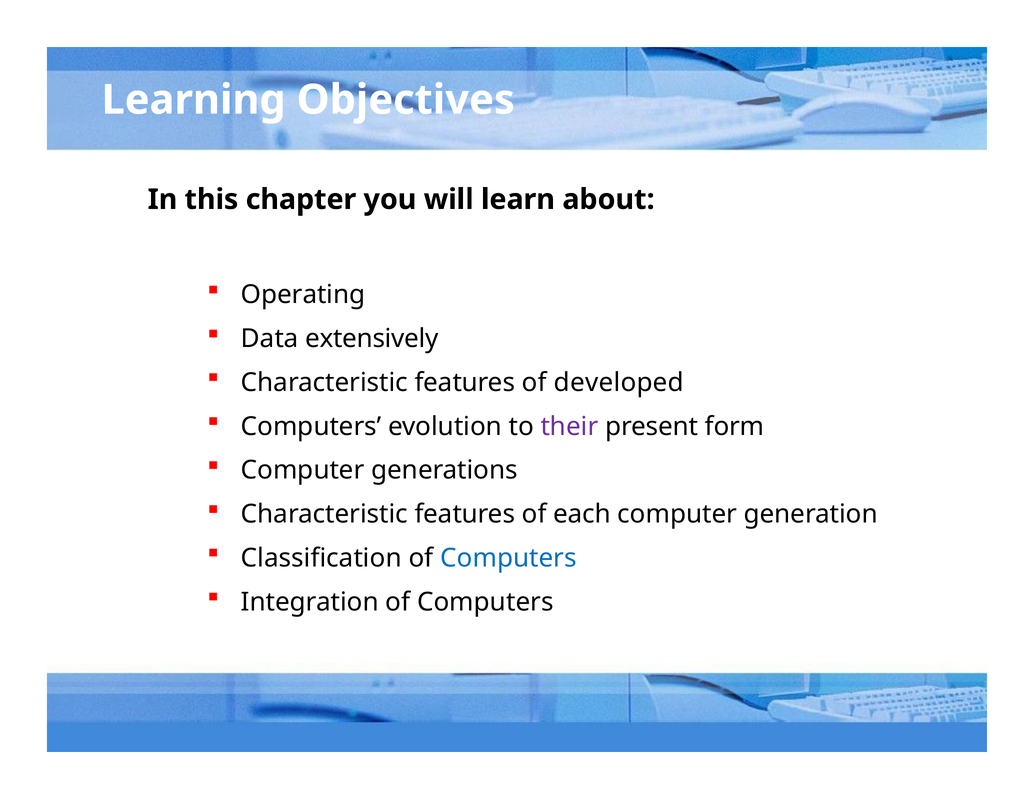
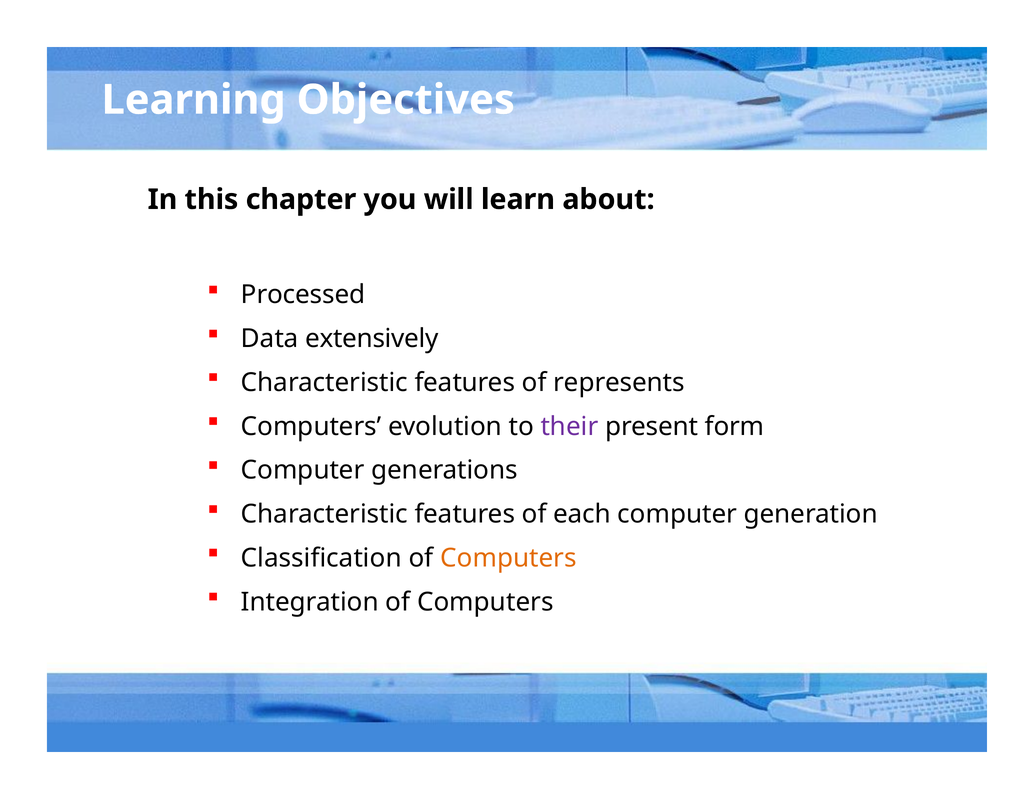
Operating: Operating -> Processed
developed: developed -> represents
Computers at (508, 558) colour: blue -> orange
